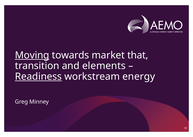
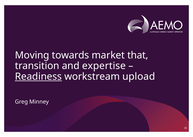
Moving underline: present -> none
elements: elements -> expertise
energy: energy -> upload
